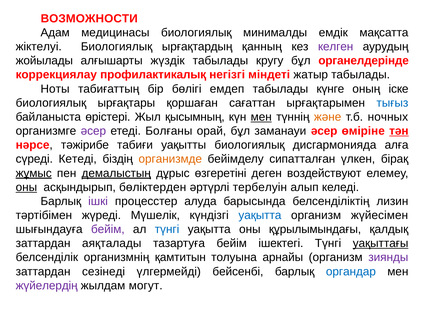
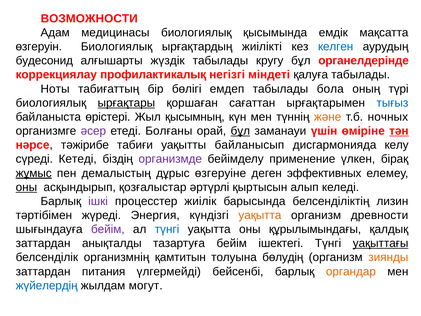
минималды: минималды -> қысымында
жіктелуі: жіктелуі -> өзгеруін
қанның: қанның -> жиілікті
келген colour: purple -> blue
жойылады: жойылады -> будесонид
жатыр: жатыр -> қалуға
күнге: күнге -> бола
іске: іске -> түрі
ырғақтары underline: none -> present
мен at (261, 117) underline: present -> none
бұл at (240, 131) underline: none -> present
заманауи әсер: әсер -> үшін
уақытты биологиялық: биологиялық -> байланысып
алға: алға -> келу
организмде colour: orange -> purple
сипатталған: сипатталған -> применение
демалыстың underline: present -> none
өзгеретіні: өзгеретіні -> өзгеруіне
воздействуют: воздействуют -> эффективных
бөліктерден: бөліктерден -> қозғалыстар
тербелуін: тербелуін -> қыртысын
алуда: алуда -> жиілік
Мүшелік: Мүшелік -> Энергия
уақытта at (260, 215) colour: blue -> orange
жүйесімен: жүйесімен -> древности
аяқталады: аяқталады -> анықталды
арнайы: арнайы -> бөлудің
зиянды colour: purple -> orange
сезінеді: сезінеді -> питания
органдар colour: blue -> orange
жүйелердің colour: purple -> blue
